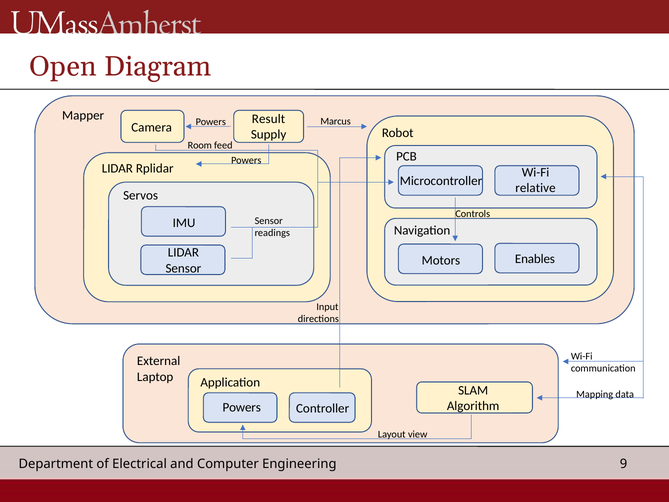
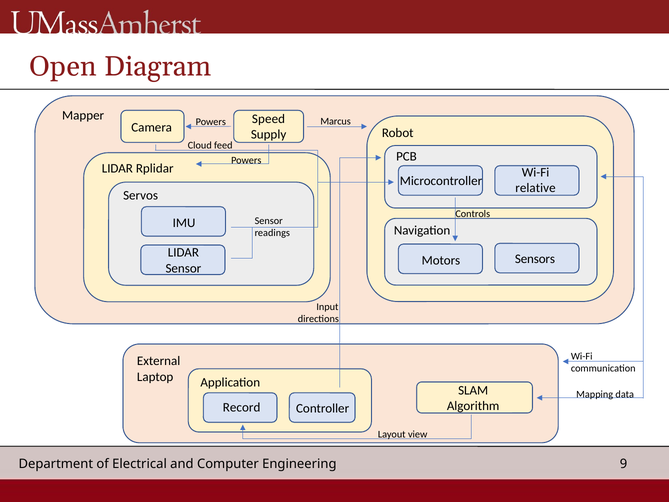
Result: Result -> Speed
Room: Room -> Cloud
Enables: Enables -> Sensors
Powers at (242, 407): Powers -> Record
